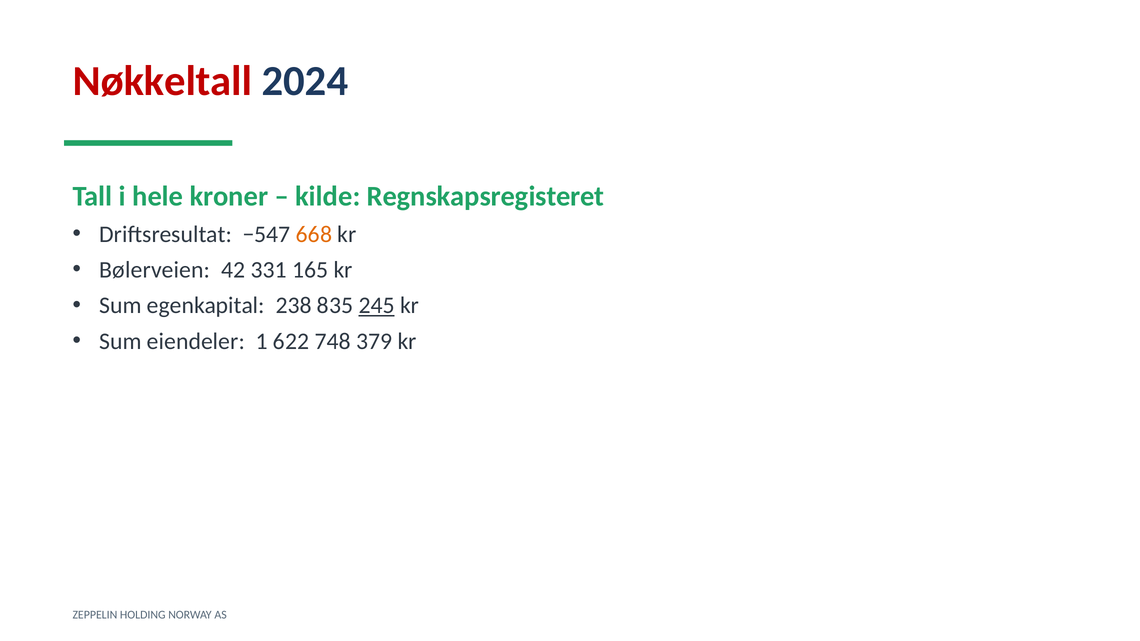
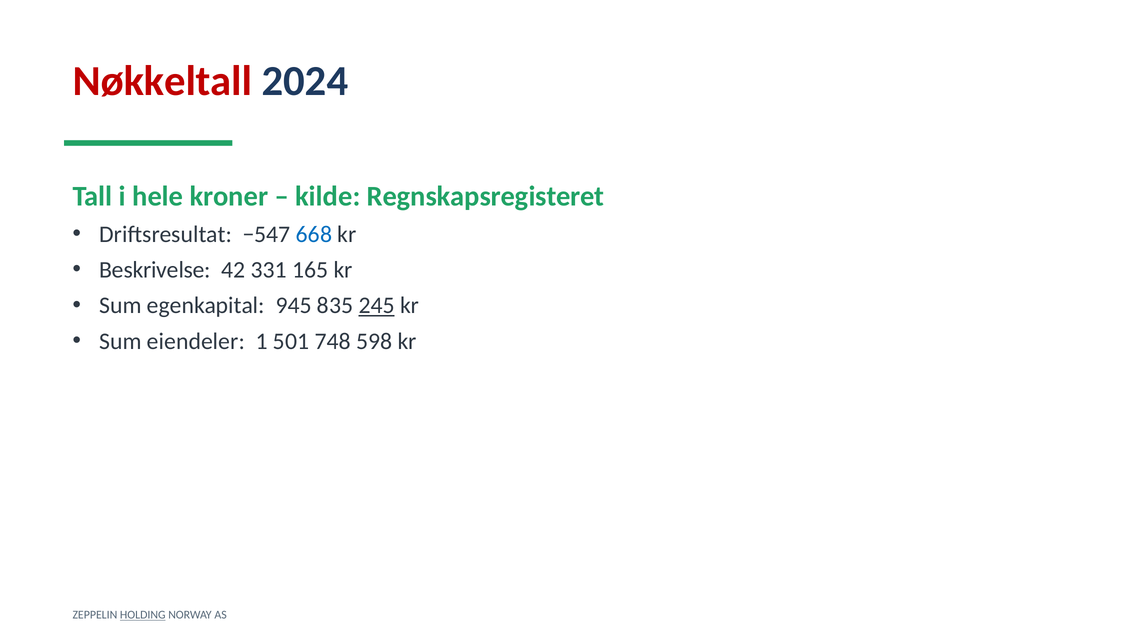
668 colour: orange -> blue
Bølerveien: Bølerveien -> Beskrivelse
238: 238 -> 945
622: 622 -> 501
379: 379 -> 598
HOLDING underline: none -> present
